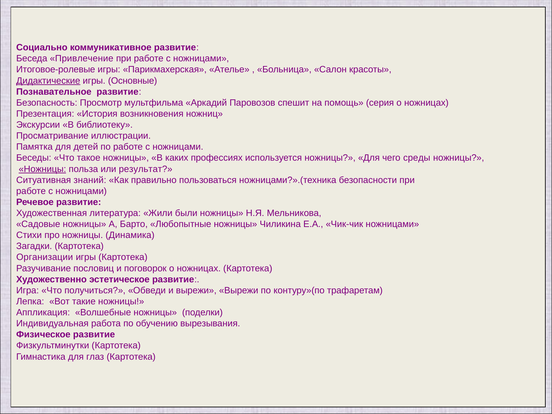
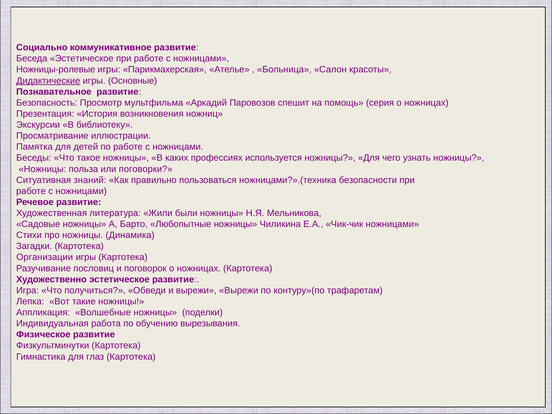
Беседа Привлечение: Привлечение -> Эстетическое
Итоговое-ролевые: Итоговое-ролевые -> Ножницы-ролевые
среды: среды -> узнать
Ножницы at (42, 169) underline: present -> none
результат: результат -> поговорки
